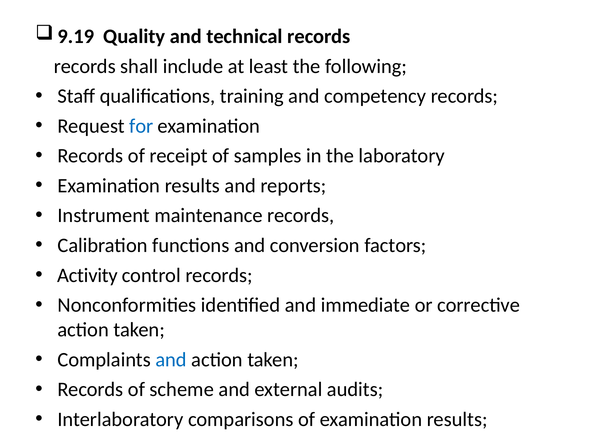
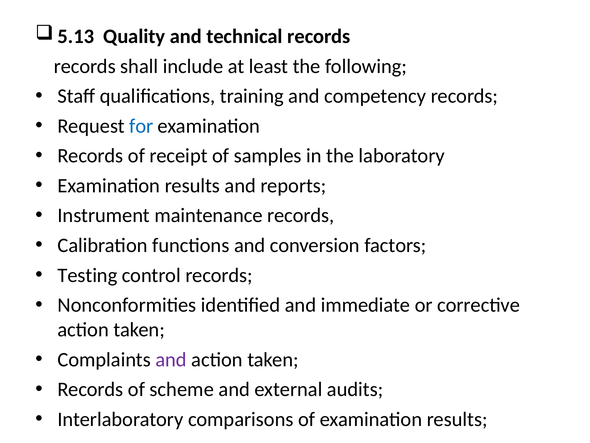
9.19: 9.19 -> 5.13
Activity: Activity -> Testing
and at (171, 359) colour: blue -> purple
